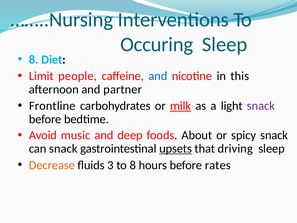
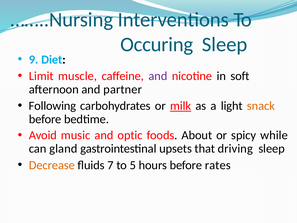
8 at (34, 59): 8 -> 9
people: people -> muscle
and at (158, 76) colour: blue -> purple
this: this -> soft
Frontline: Frontline -> Following
snack at (261, 106) colour: purple -> orange
deep: deep -> optic
spicy snack: snack -> while
can snack: snack -> gland
upsets underline: present -> none
3: 3 -> 7
to 8: 8 -> 5
